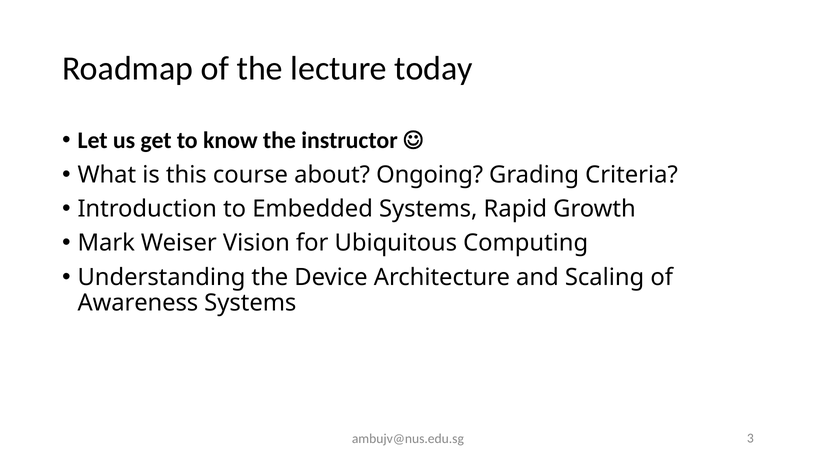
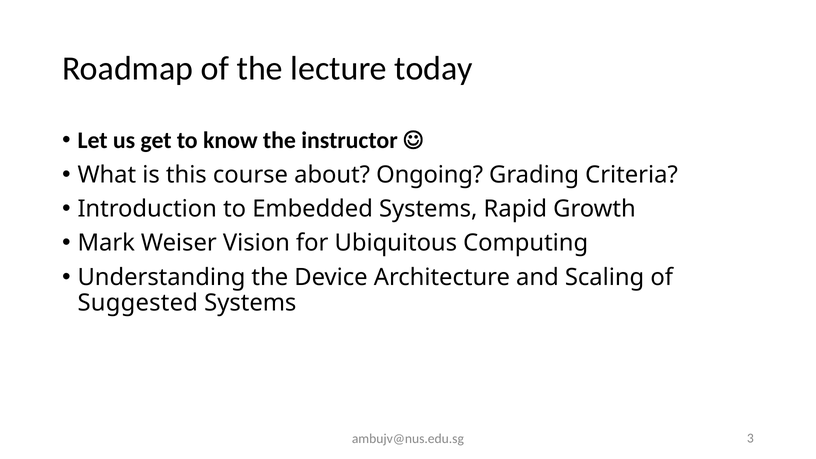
Awareness: Awareness -> Suggested
